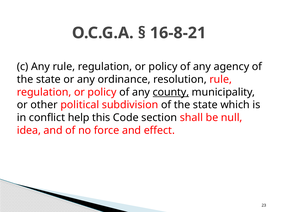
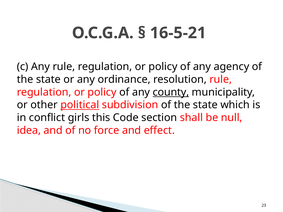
16-8-21: 16-8-21 -> 16-5-21
political underline: none -> present
help: help -> girls
